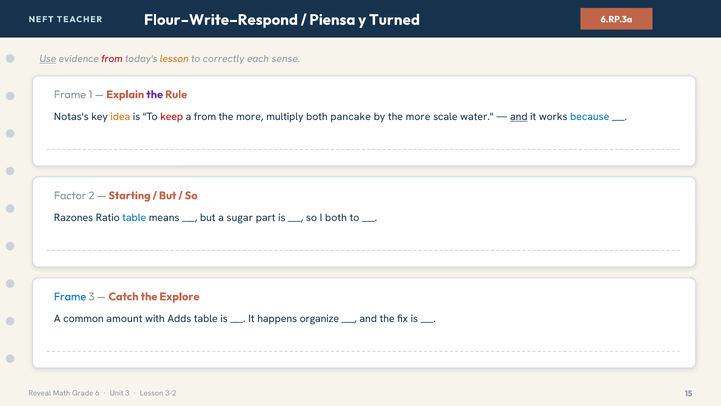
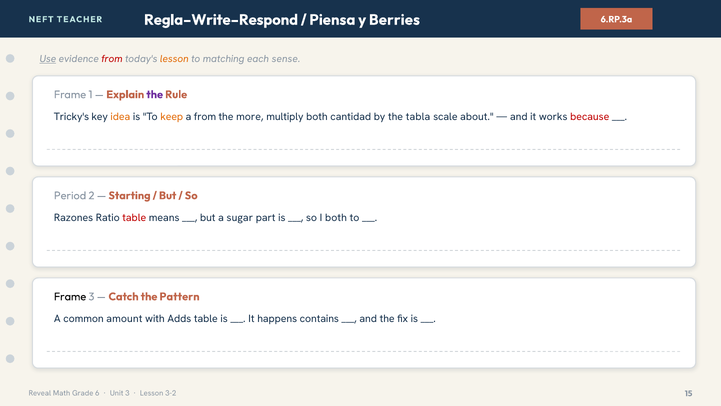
Flour–Write–Respond: Flour–Write–Respond -> Regla–Write–Respond
Turned: Turned -> Berries
correctly: correctly -> matching
Notas's: Notas's -> Tricky's
keep colour: red -> orange
pancake: pancake -> cantidad
by the more: more -> tabla
water: water -> about
and at (519, 117) underline: present -> none
because colour: blue -> red
Factor: Factor -> Period
table at (134, 217) colour: blue -> red
Frame at (70, 296) colour: blue -> black
Explore: Explore -> Pattern
organize: organize -> contains
